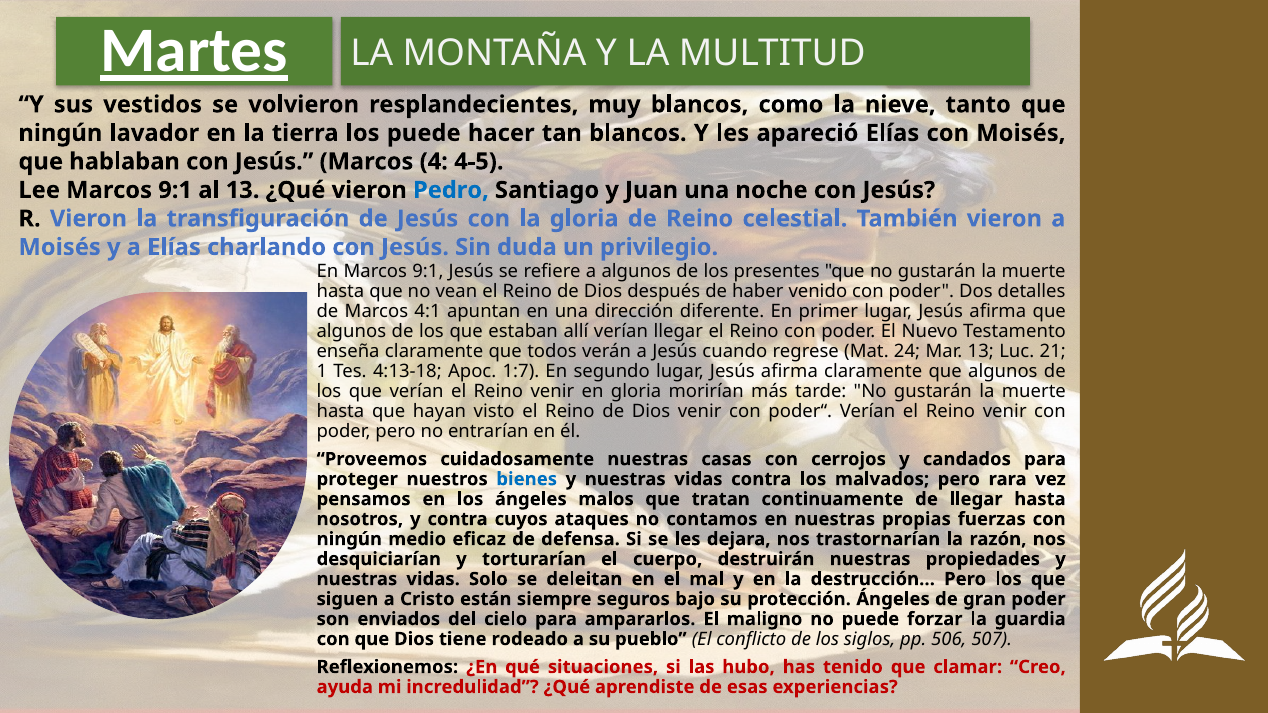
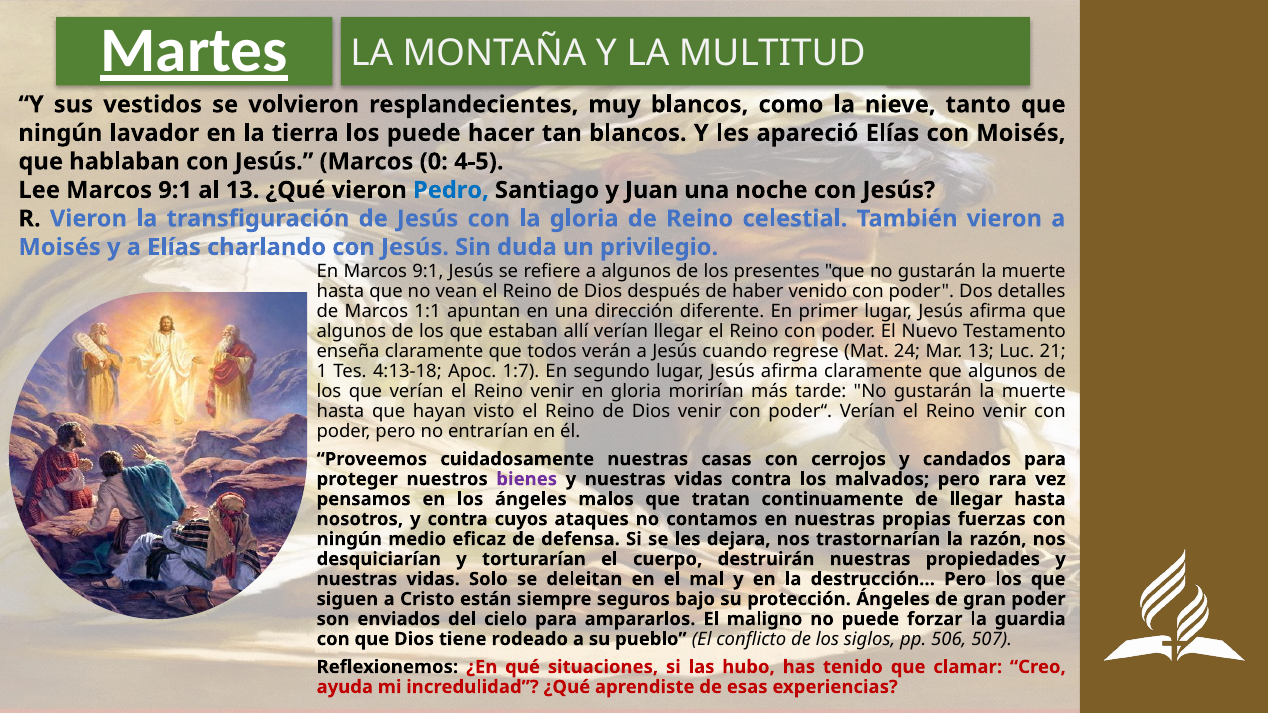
4: 4 -> 0
4:1: 4:1 -> 1:1
bienes colour: blue -> purple
